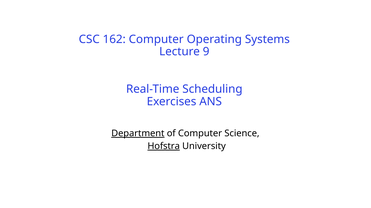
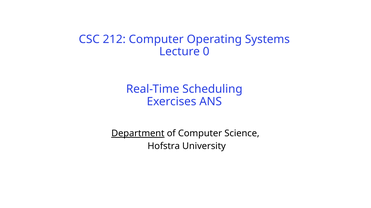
162: 162 -> 212
9: 9 -> 0
Hofstra underline: present -> none
